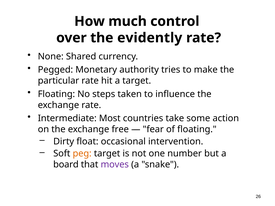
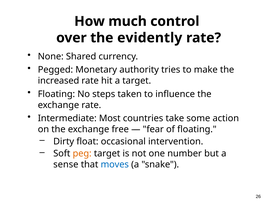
particular: particular -> increased
board: board -> sense
moves colour: purple -> blue
